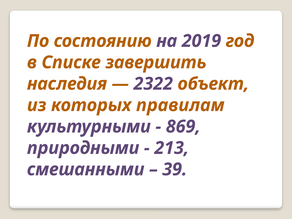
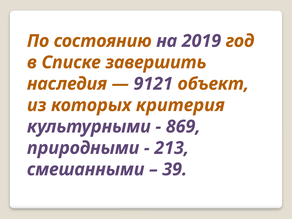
2322: 2322 -> 9121
правилам: правилам -> критерия
